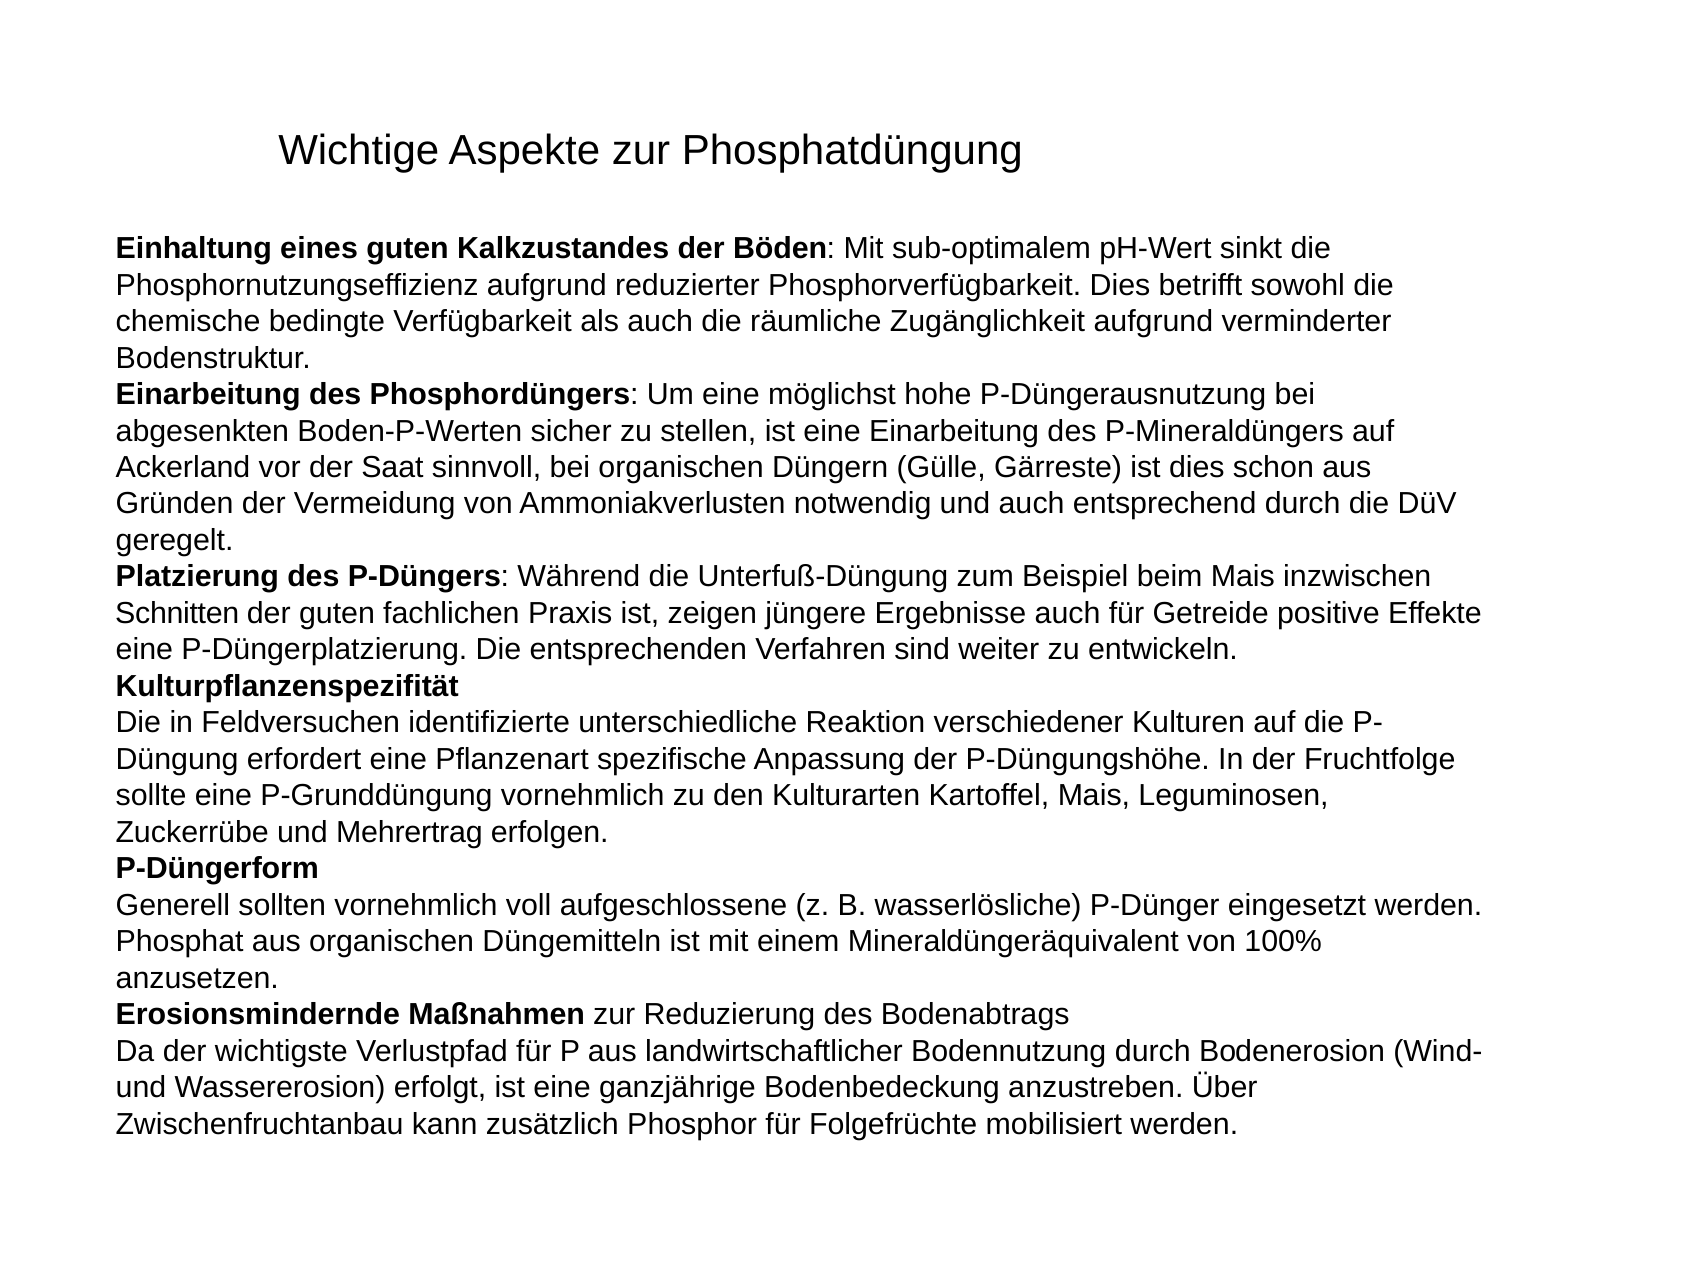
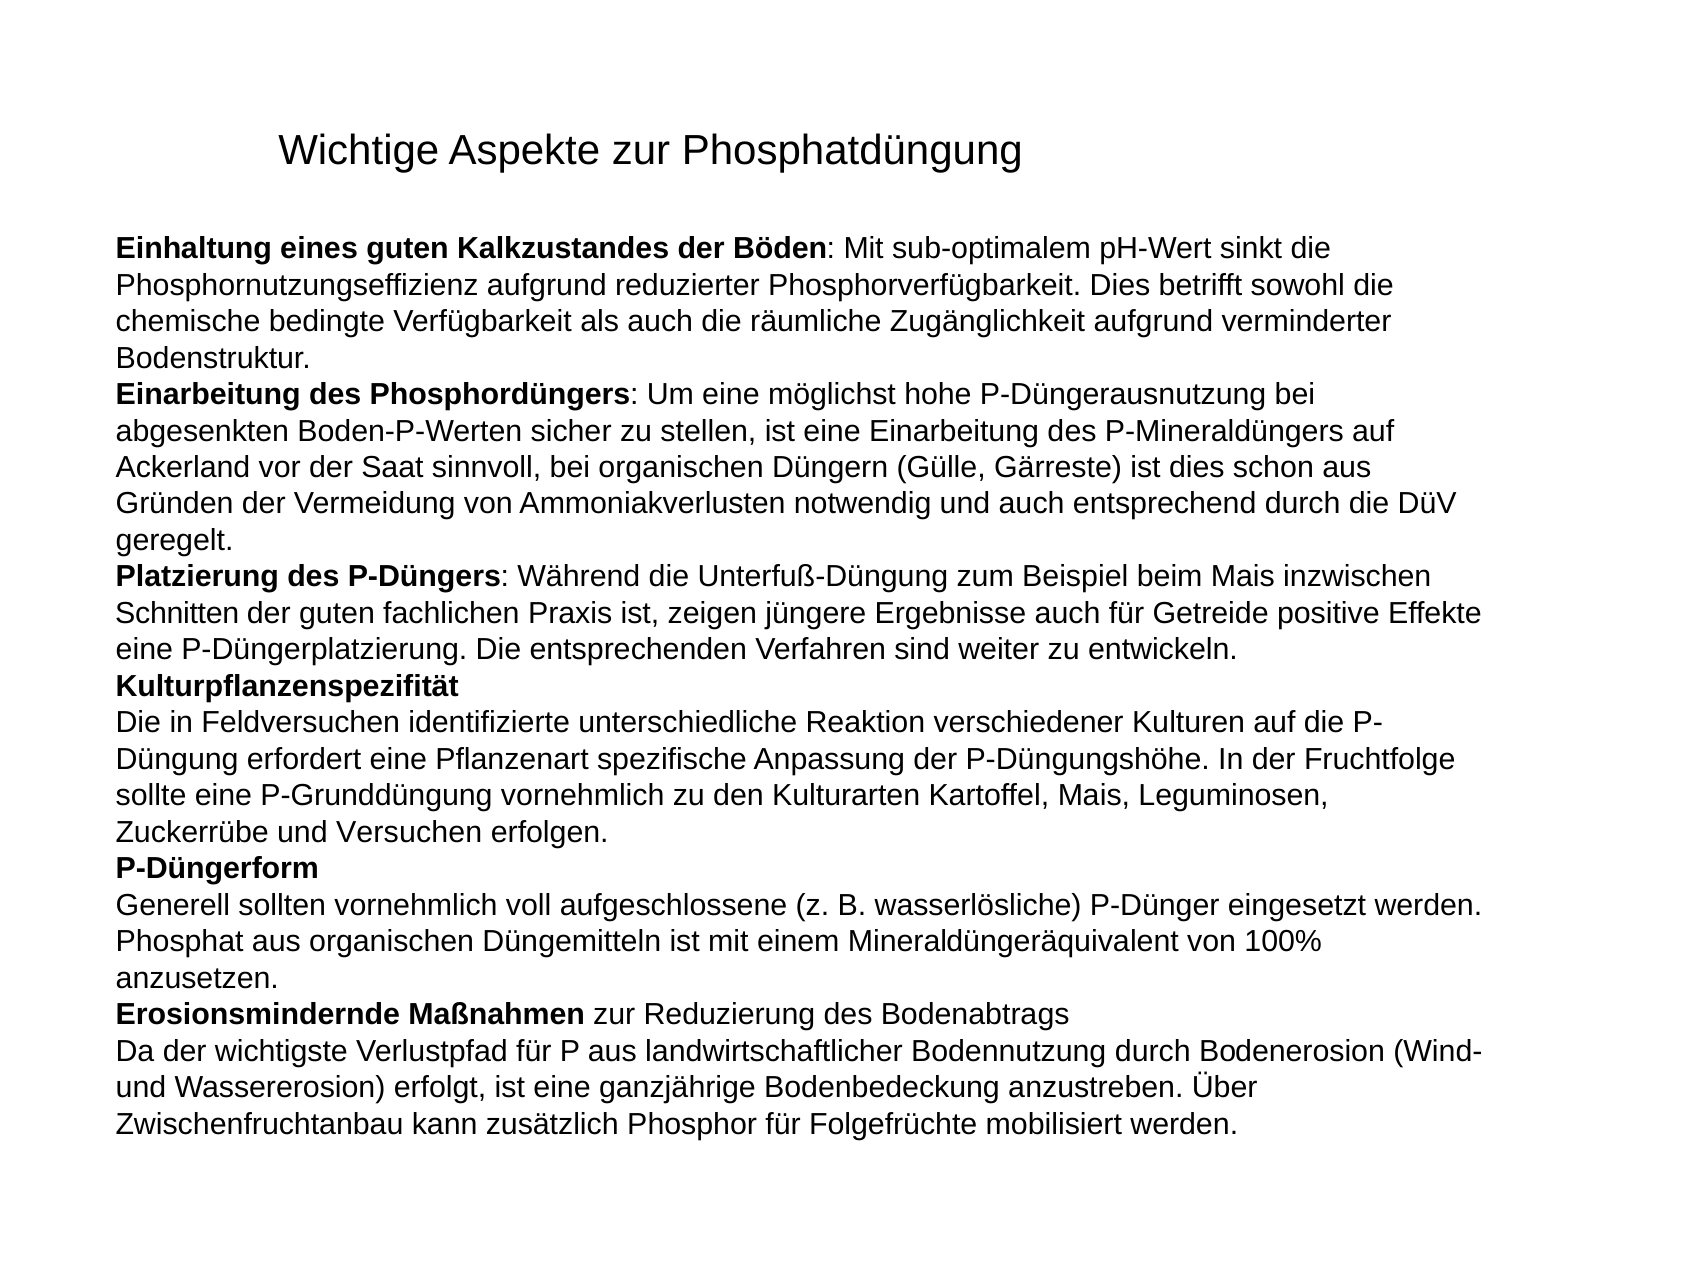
Mehrertrag: Mehrertrag -> Versuchen
